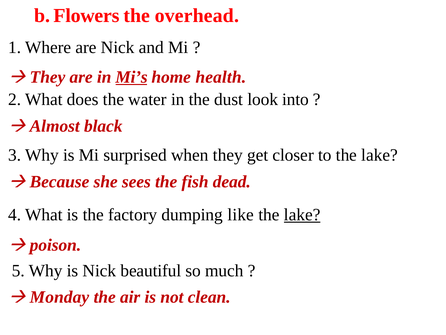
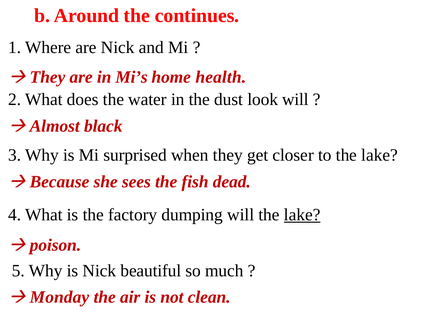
Flowers: Flowers -> Around
overhead: overhead -> continues
Mi’s underline: present -> none
look into: into -> will
dumping like: like -> will
